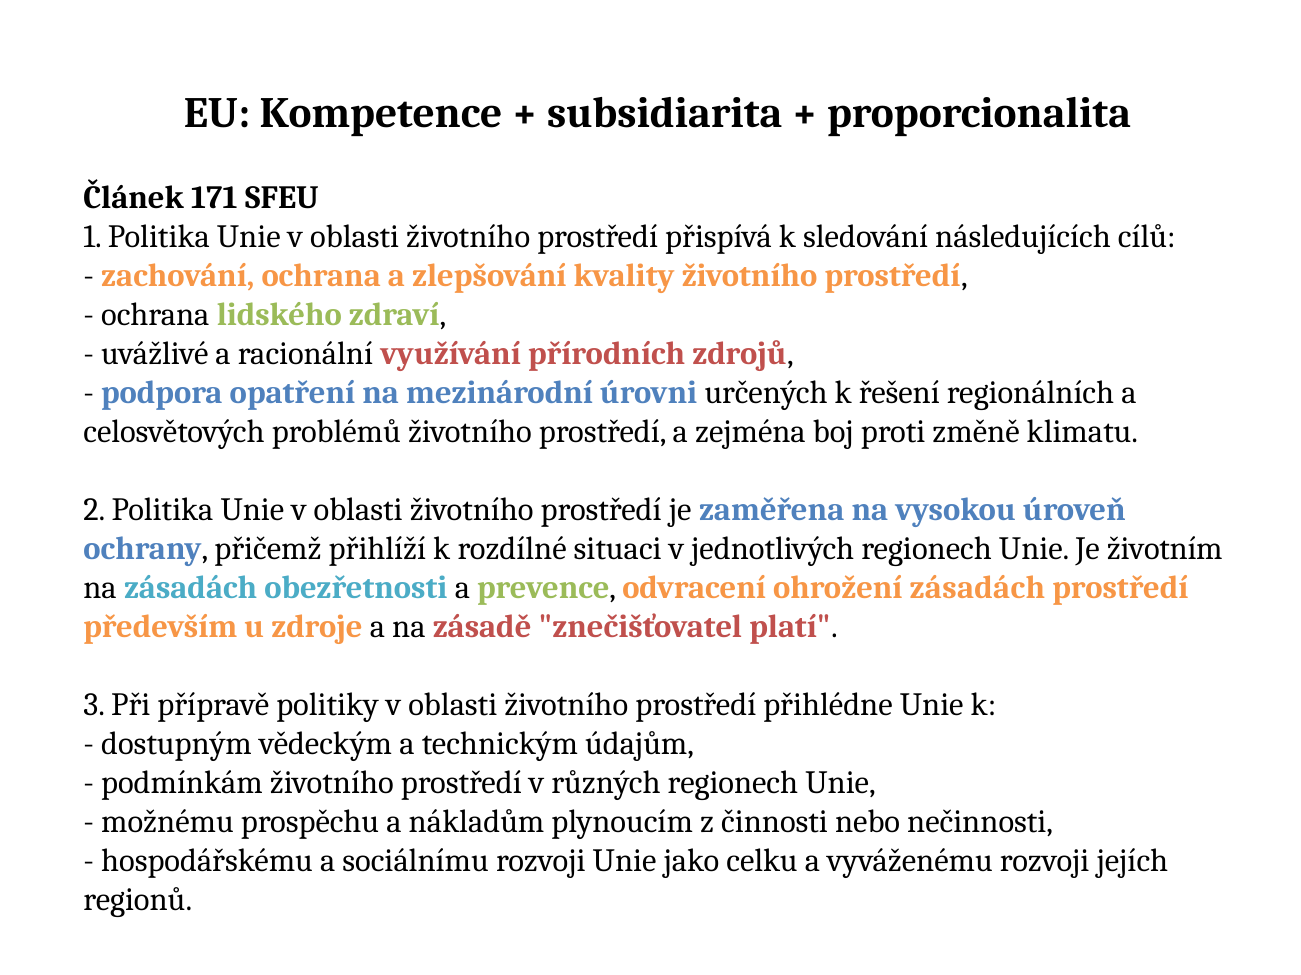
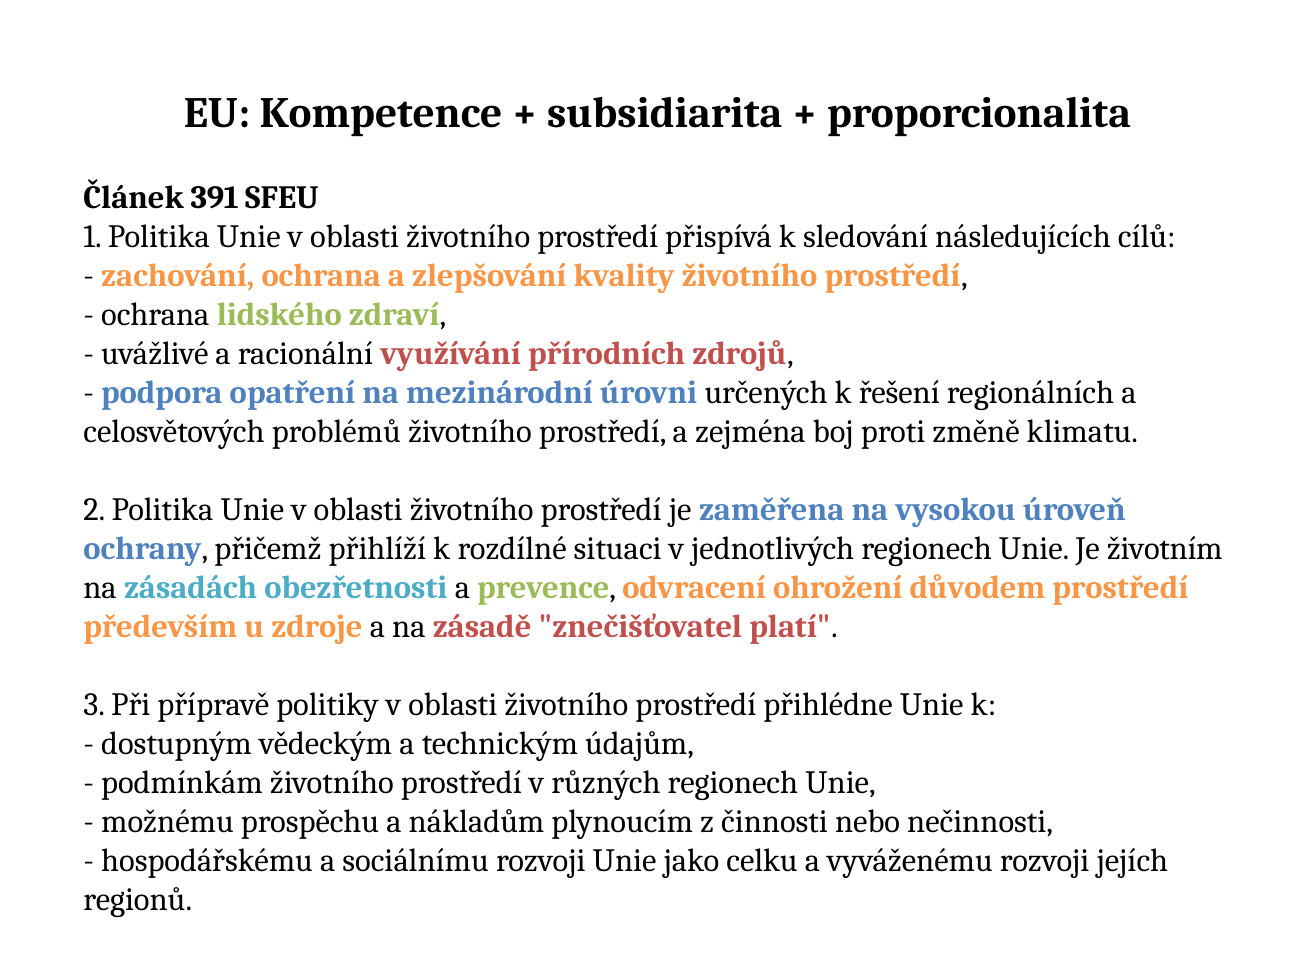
171: 171 -> 391
ohrožení zásadách: zásadách -> důvodem
